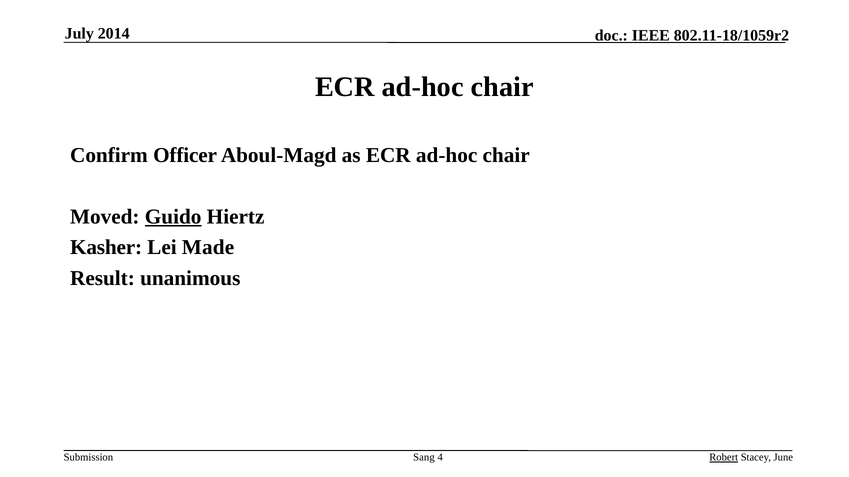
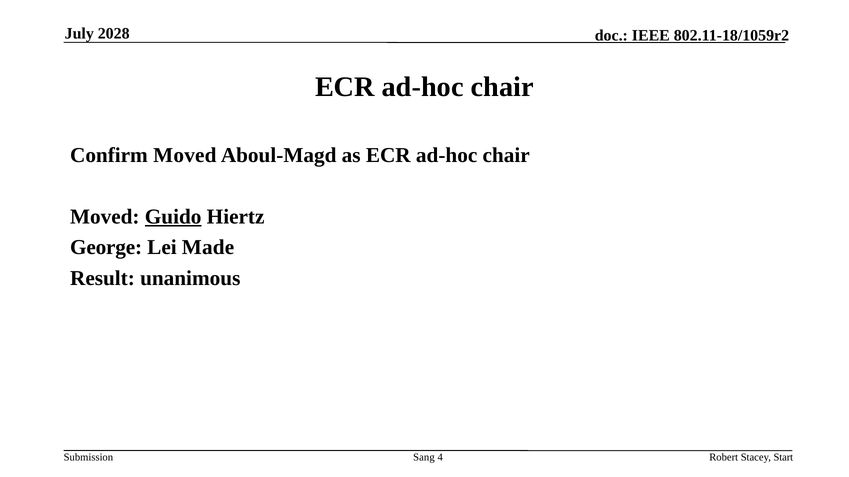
2014: 2014 -> 2028
Confirm Officer: Officer -> Moved
Kasher: Kasher -> George
Robert underline: present -> none
June: June -> Start
